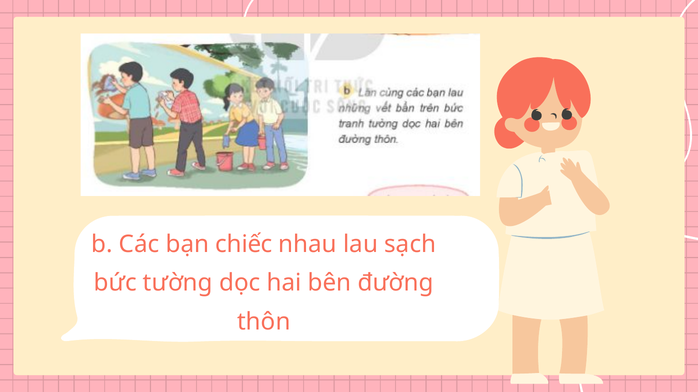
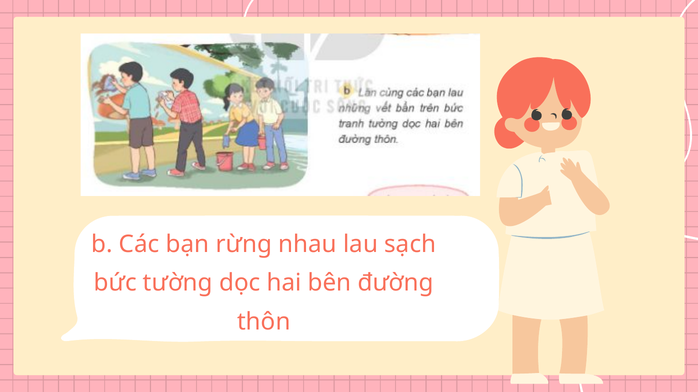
chiếc: chiếc -> rừng
